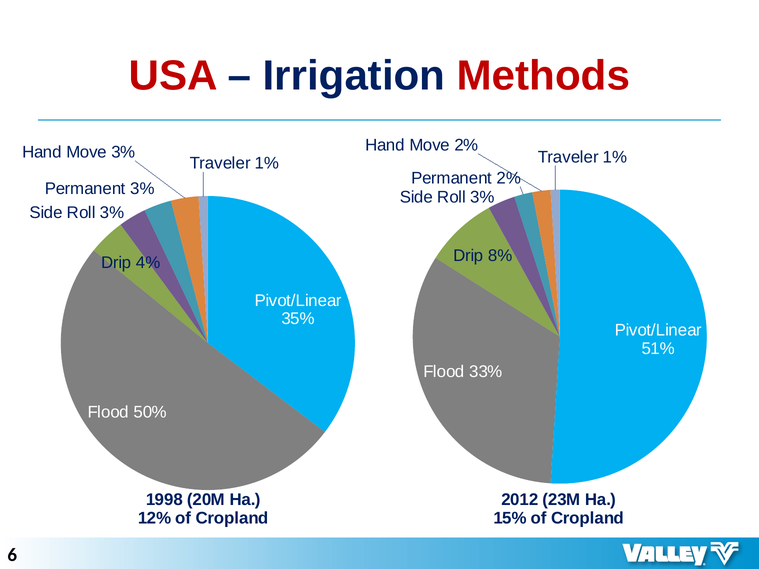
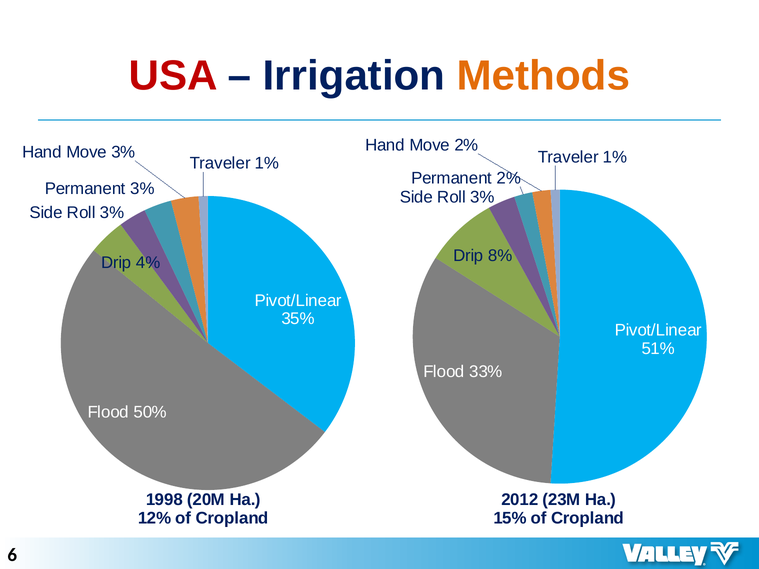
Methods colour: red -> orange
